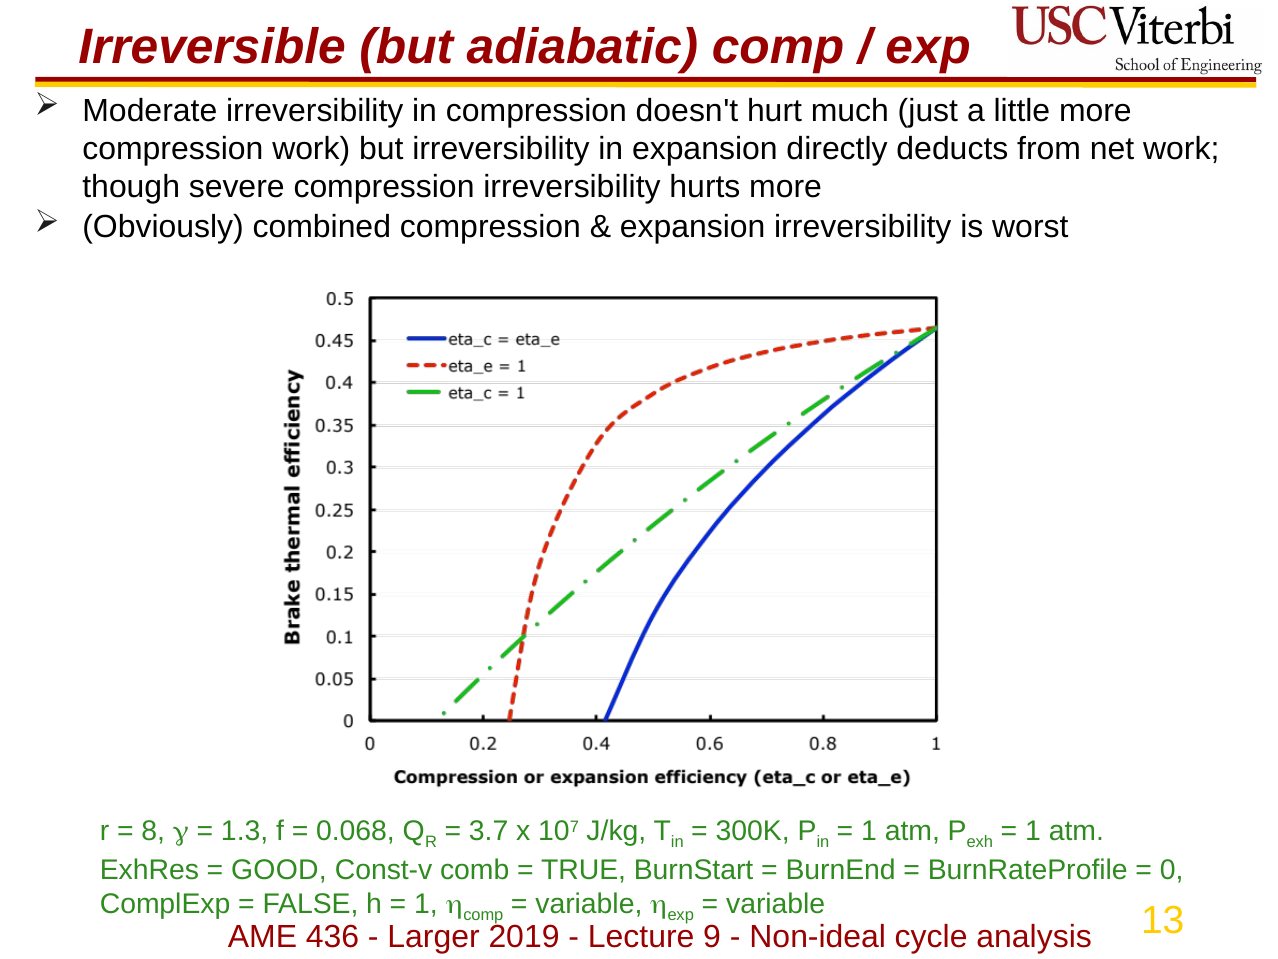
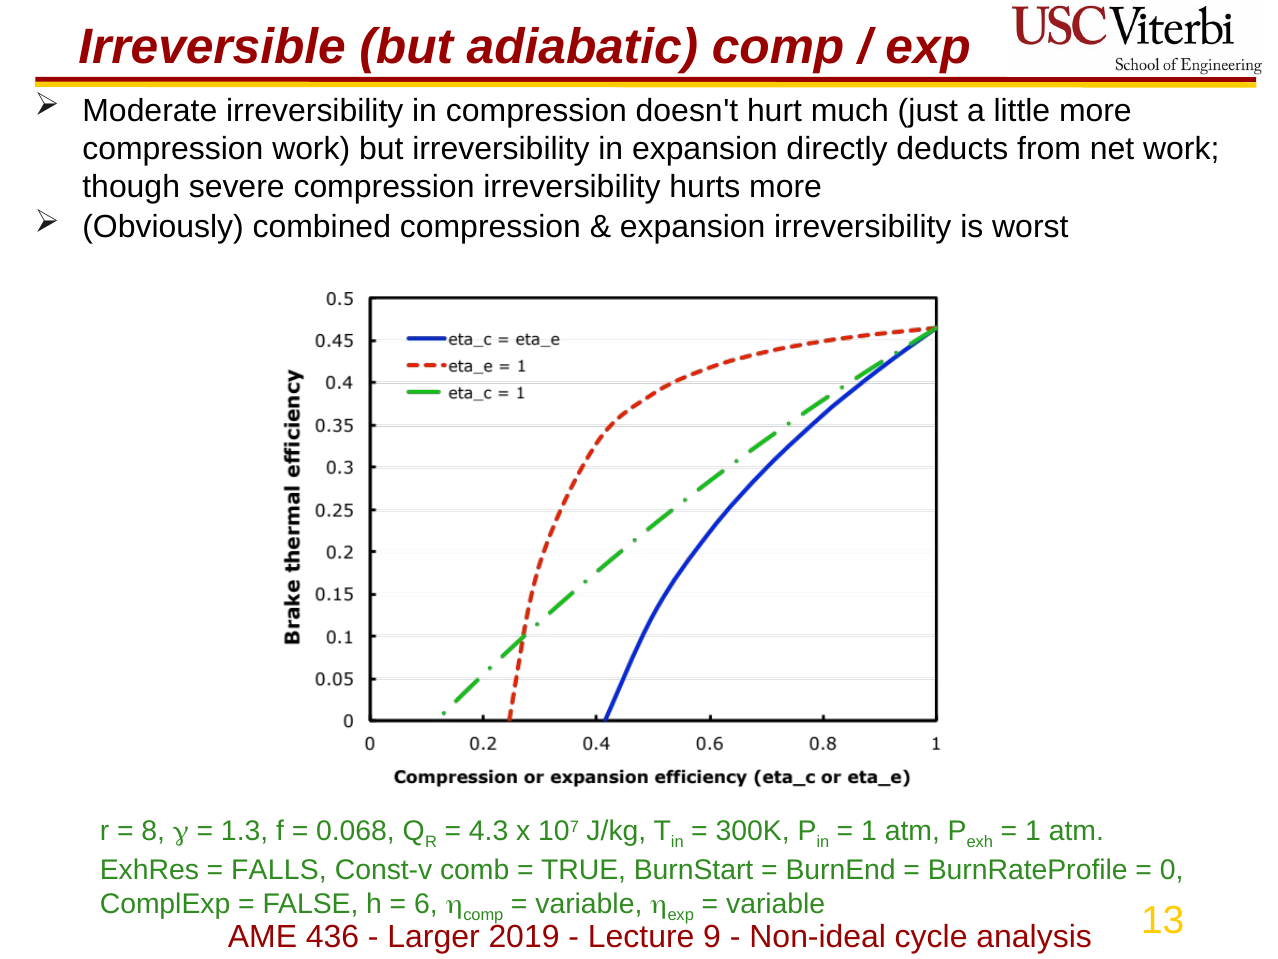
3.7: 3.7 -> 4.3
GOOD: GOOD -> FALLS
1 at (426, 904): 1 -> 6
